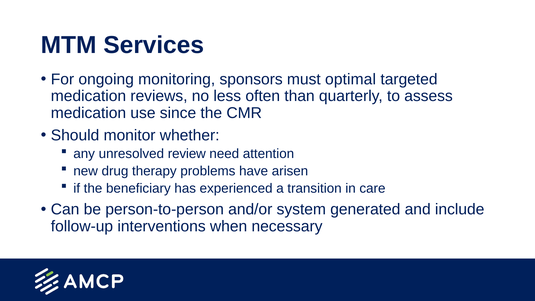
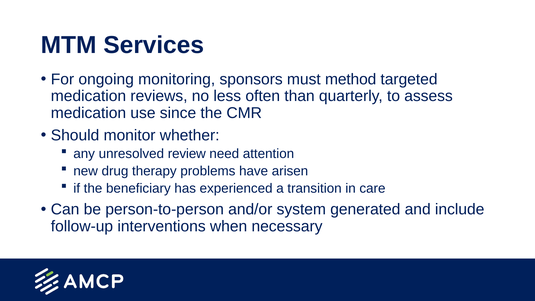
optimal: optimal -> method
